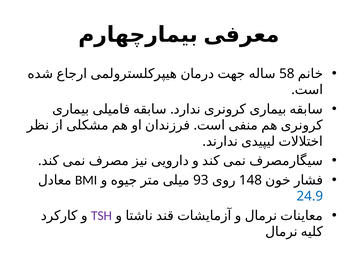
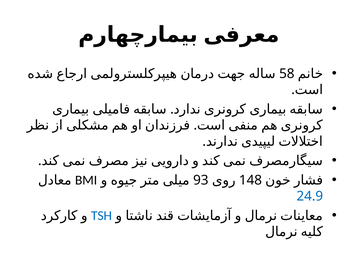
TSH colour: purple -> blue
